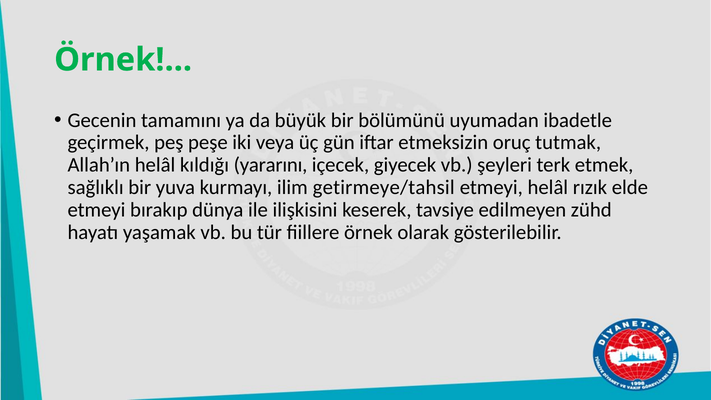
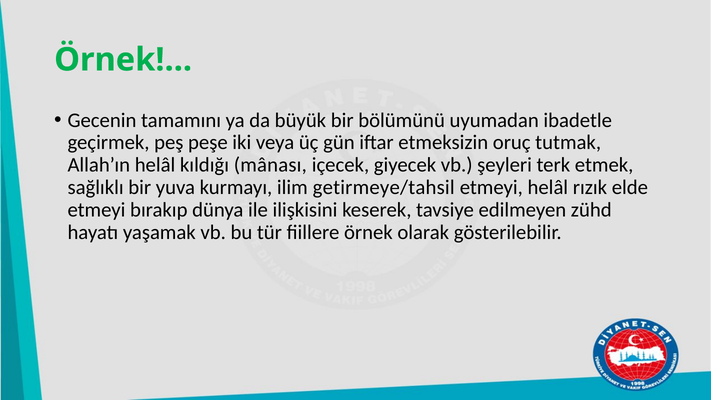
yararını: yararını -> mânası
